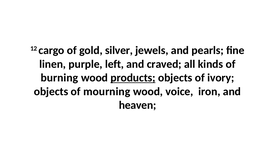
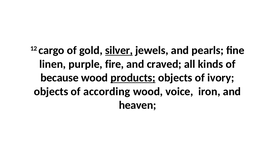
silver underline: none -> present
left: left -> fire
burning: burning -> because
mourning: mourning -> according
